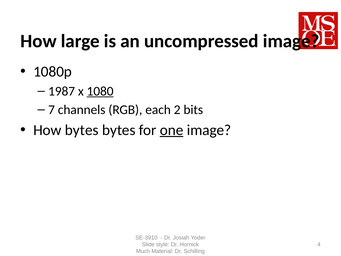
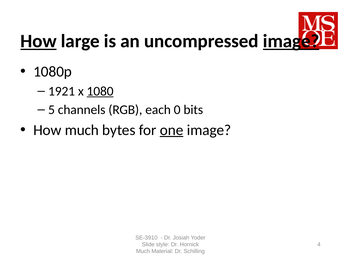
How at (39, 41) underline: none -> present
image at (291, 41) underline: none -> present
1987: 1987 -> 1921
7: 7 -> 5
2: 2 -> 0
How bytes: bytes -> much
